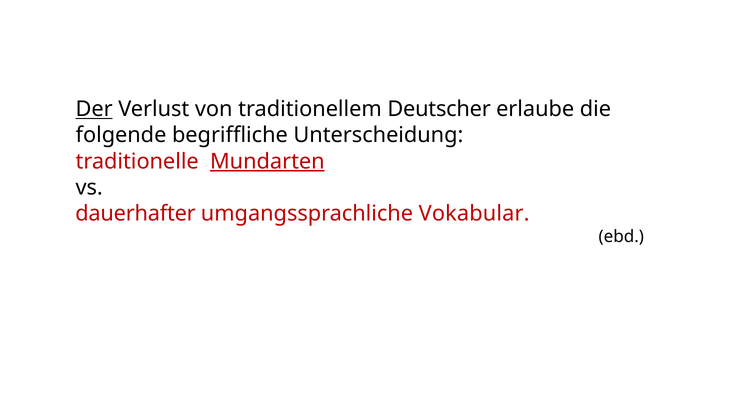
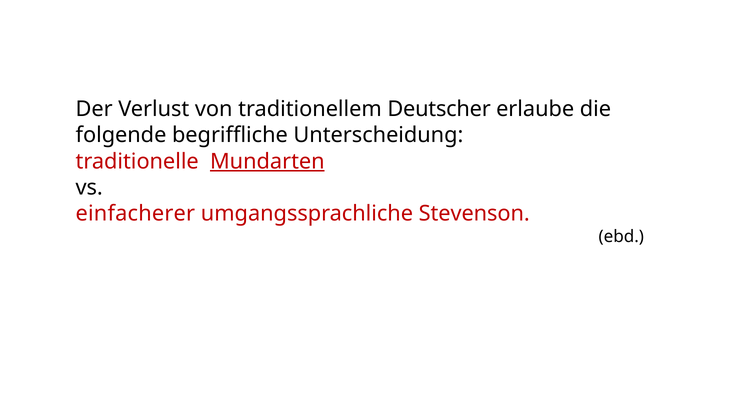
Der underline: present -> none
dauerhafter: dauerhafter -> einfacherer
Vokabular: Vokabular -> Stevenson
